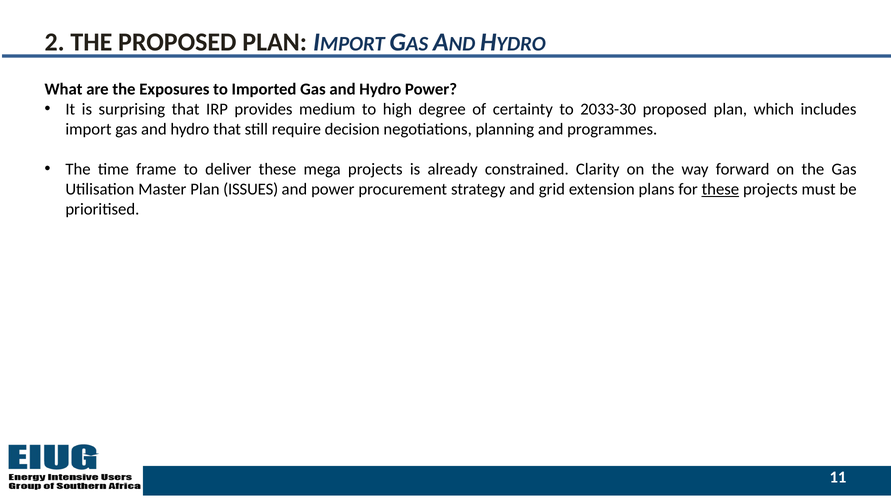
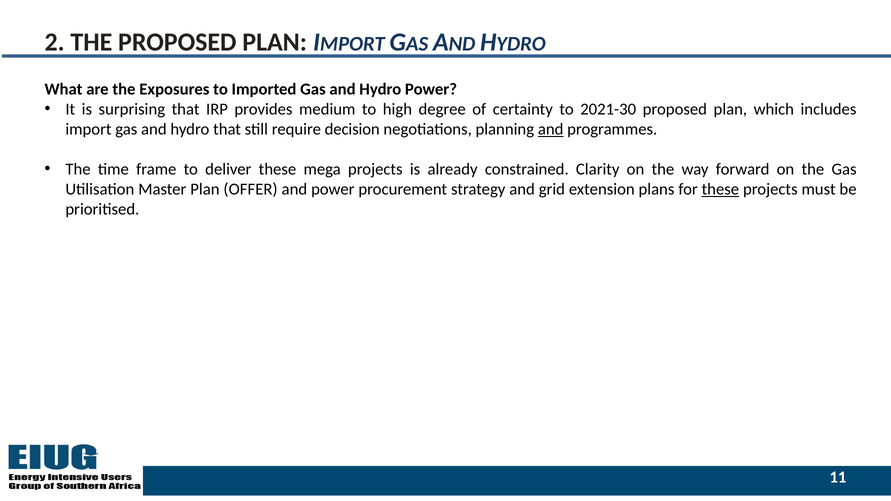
2033-30: 2033-30 -> 2021-30
and at (551, 129) underline: none -> present
ISSUES: ISSUES -> OFFER
